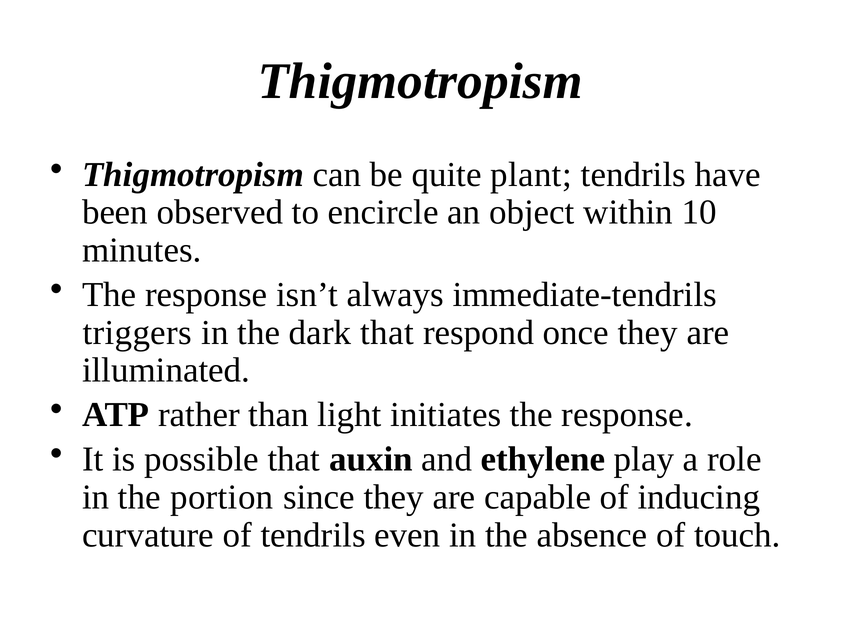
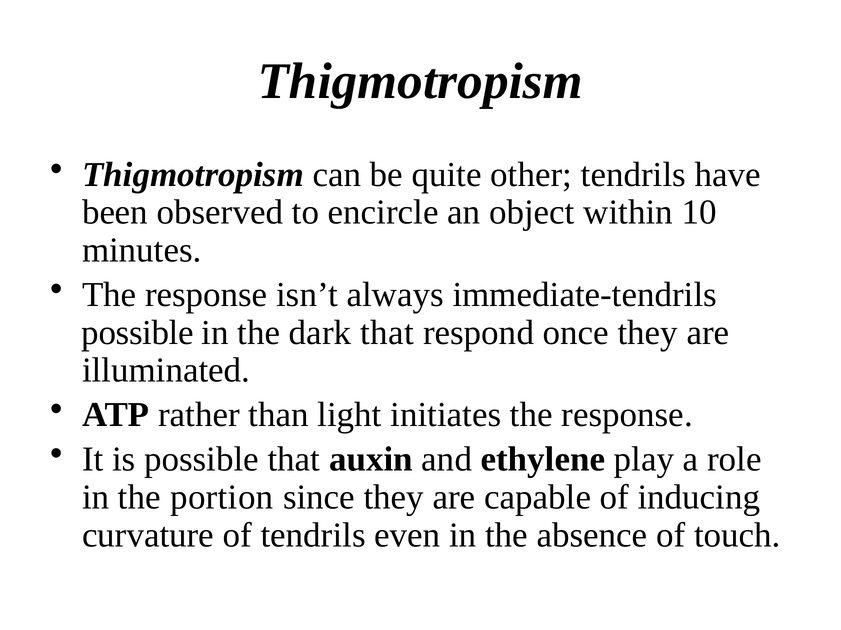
plant: plant -> other
triggers at (137, 333): triggers -> possible
